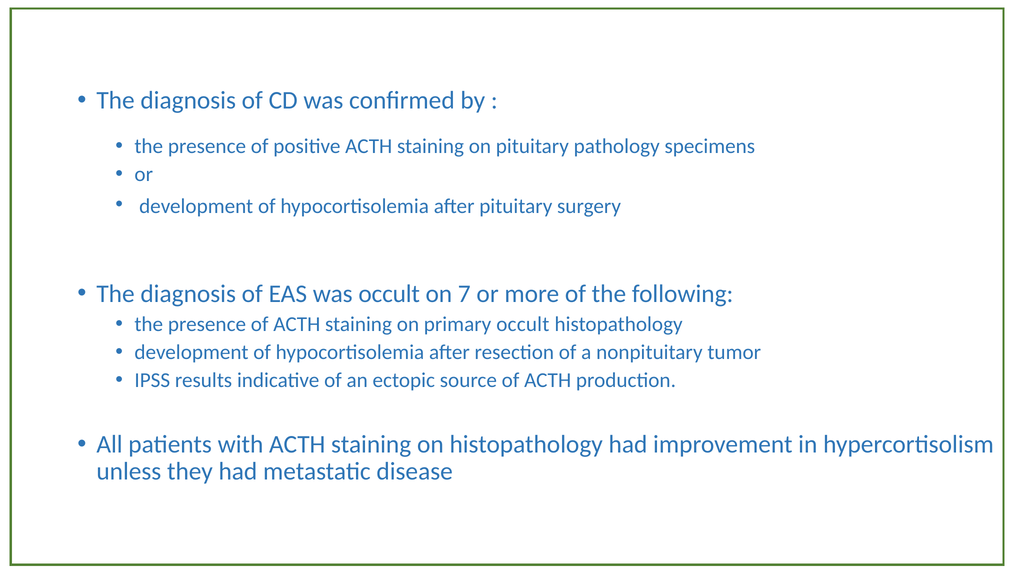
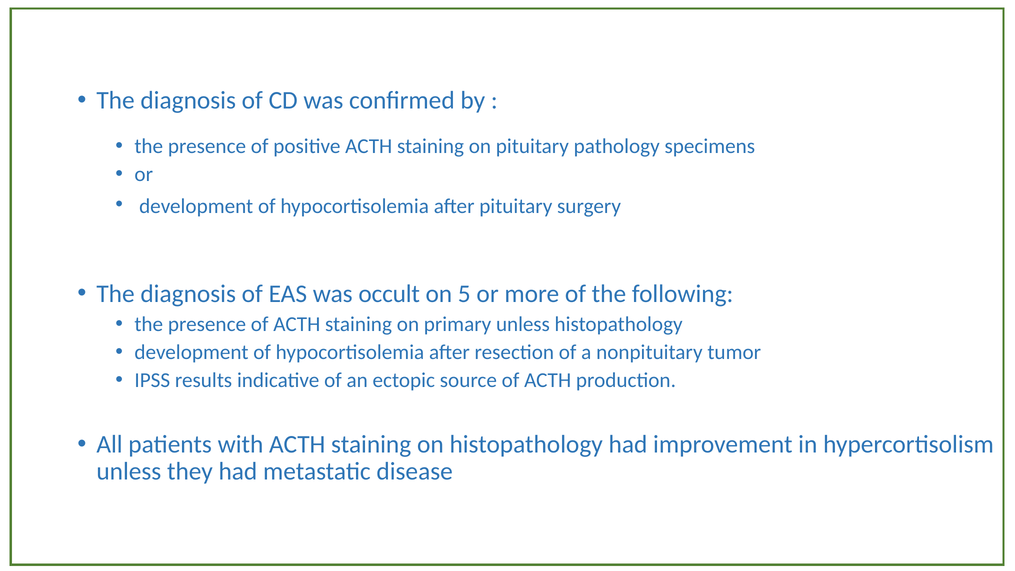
7: 7 -> 5
primary occult: occult -> unless
